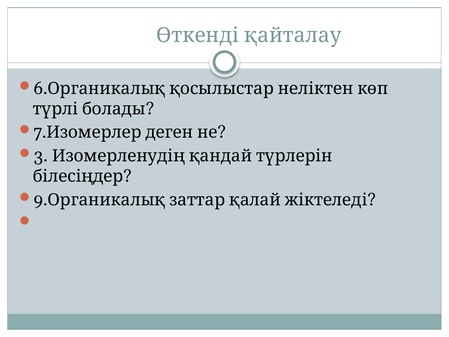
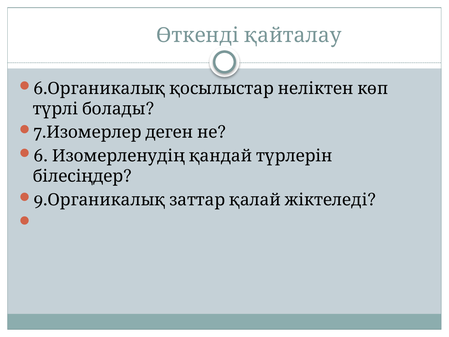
3 at (41, 156): 3 -> 6
